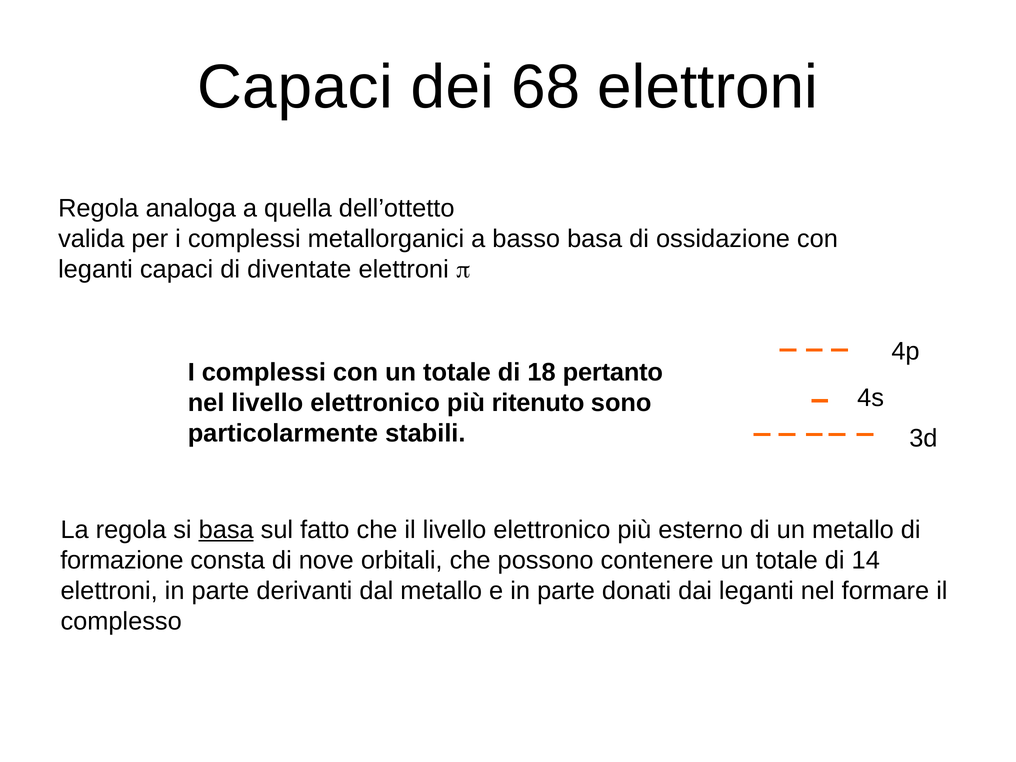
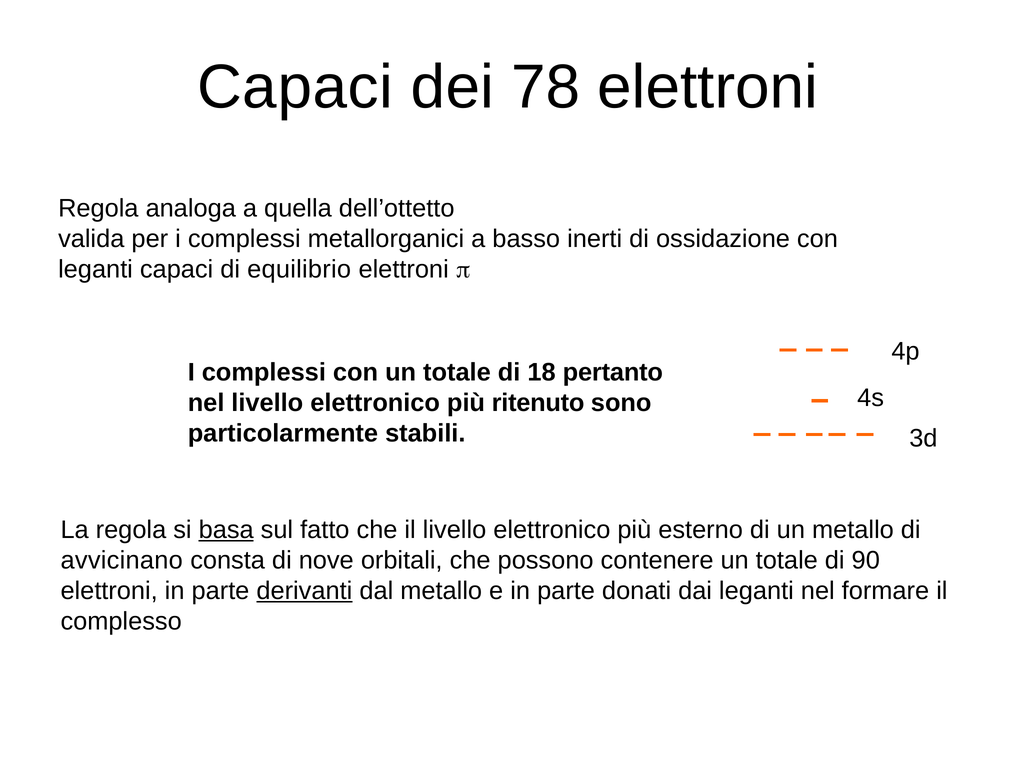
68: 68 -> 78
basso basa: basa -> inerti
diventate: diventate -> equilibrio
formazione: formazione -> avvicinano
14: 14 -> 90
derivanti underline: none -> present
